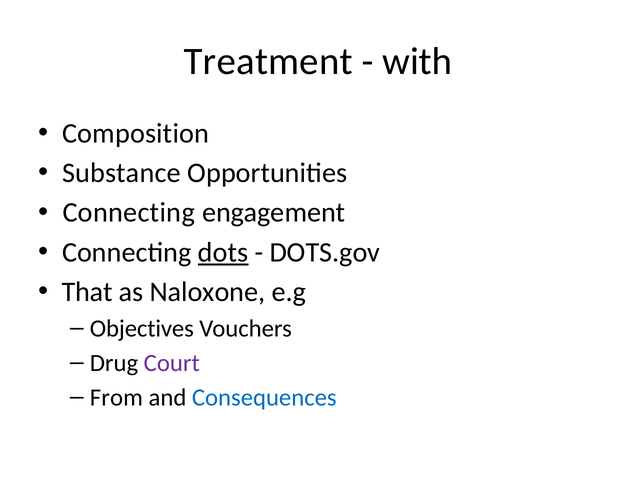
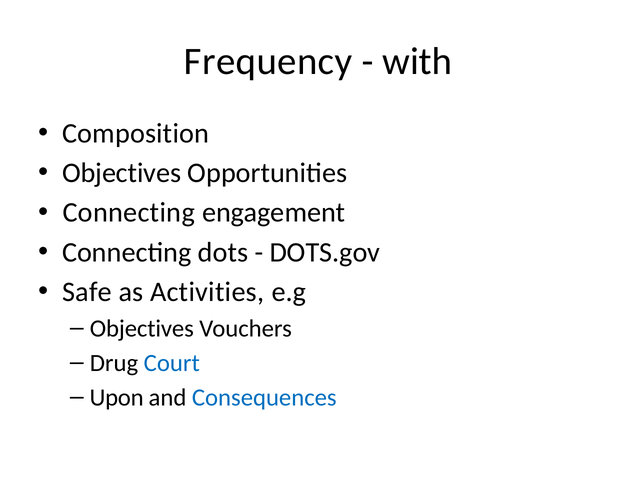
Treatment: Treatment -> Frequency
Substance at (121, 173): Substance -> Objectives
dots underline: present -> none
That: That -> Safe
Naloxone: Naloxone -> Activities
Court colour: purple -> blue
From: From -> Upon
